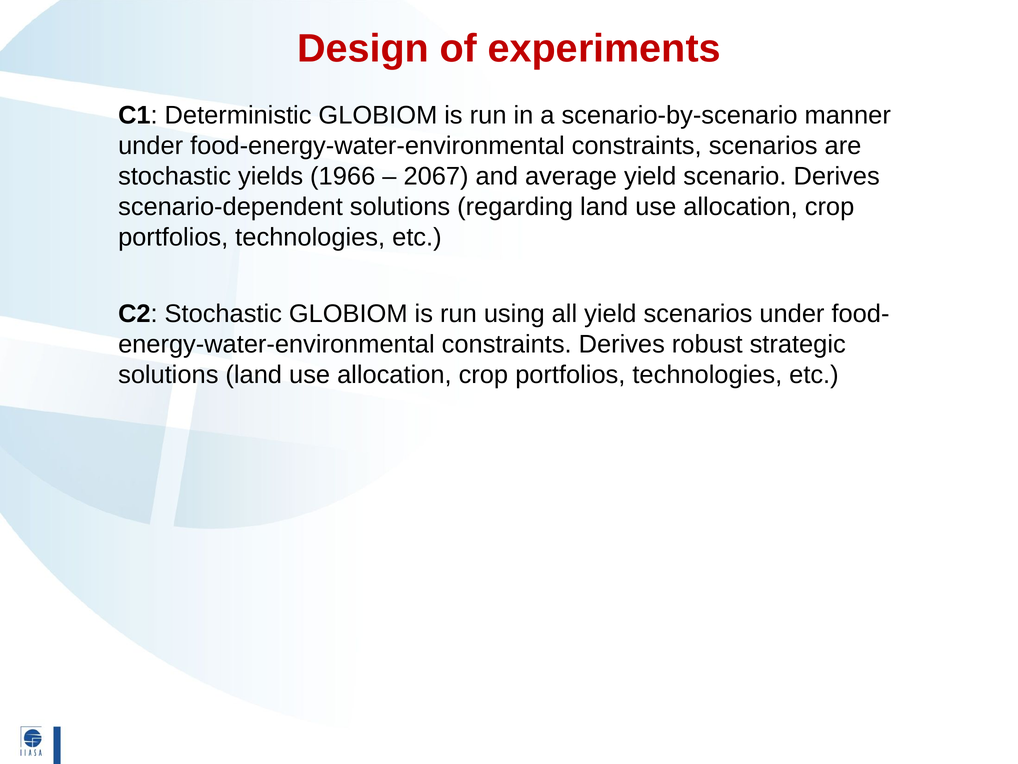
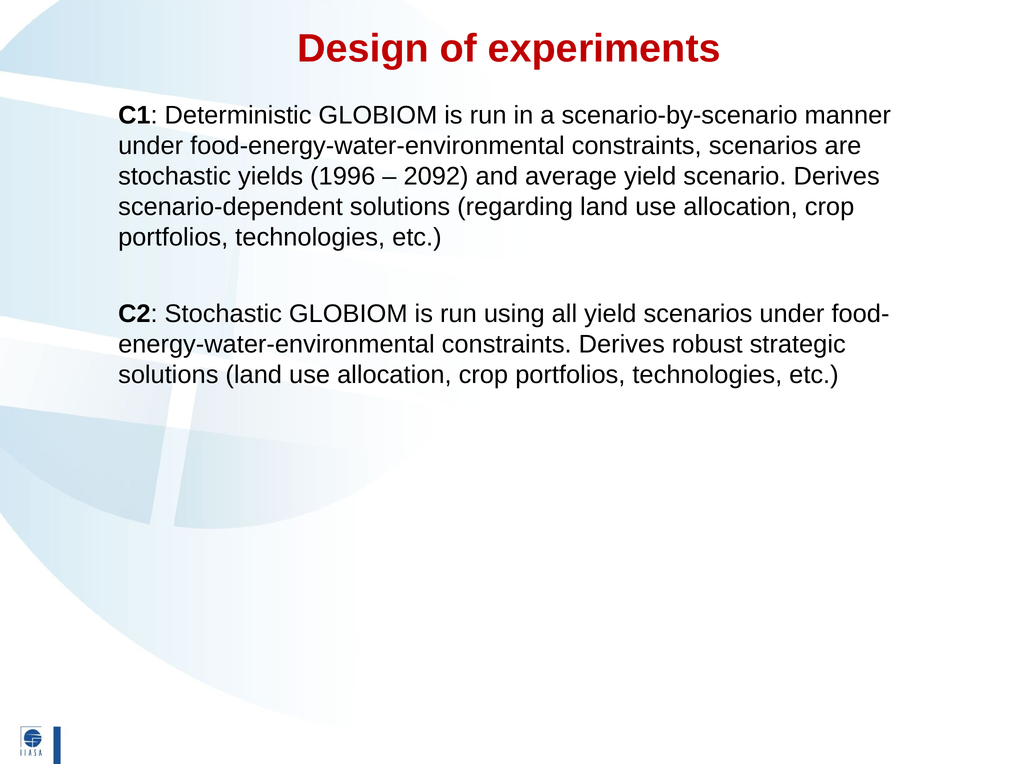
1966: 1966 -> 1996
2067: 2067 -> 2092
